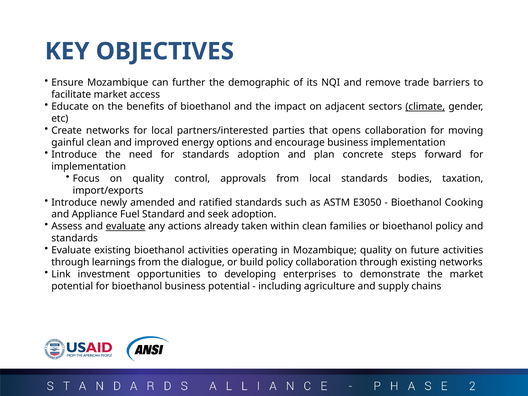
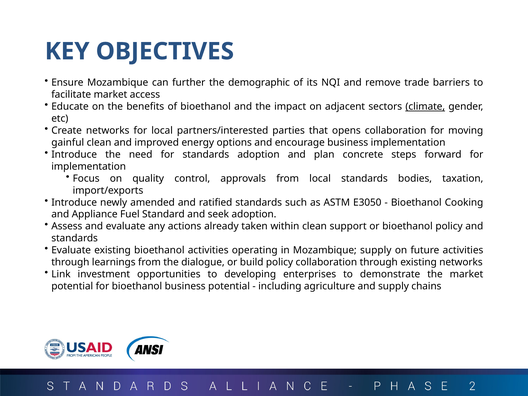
evaluate at (126, 226) underline: present -> none
families: families -> support
Mozambique quality: quality -> supply
